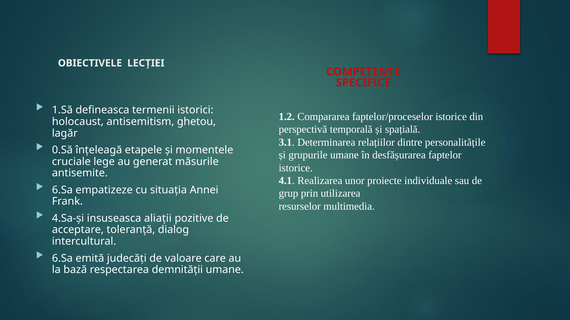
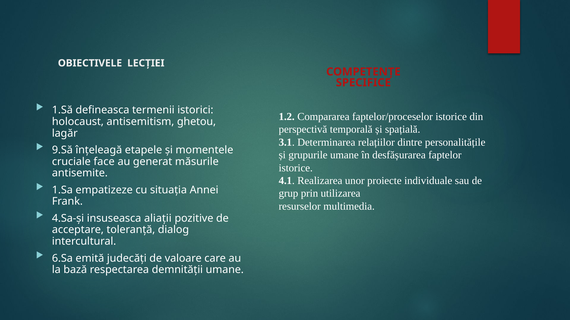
0.Să: 0.Să -> 9.Să
lege: lege -> face
6.Sa at (62, 190): 6.Sa -> 1.Sa
